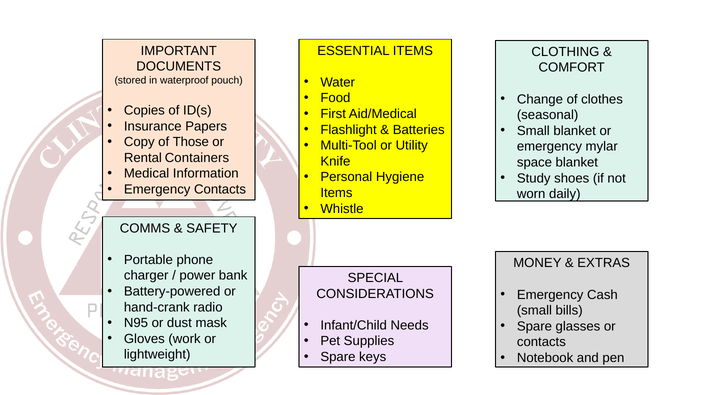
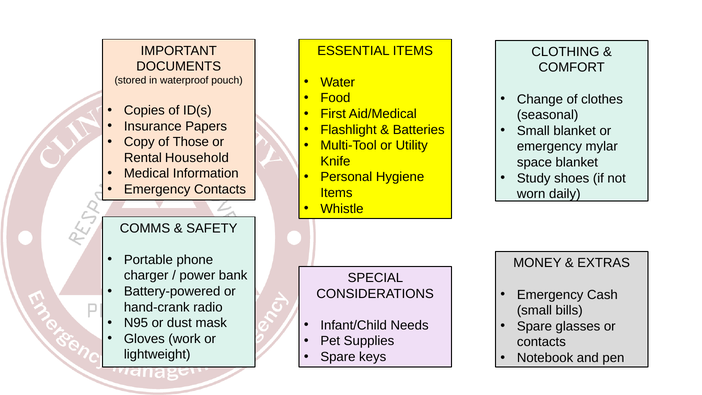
Containers: Containers -> Household
